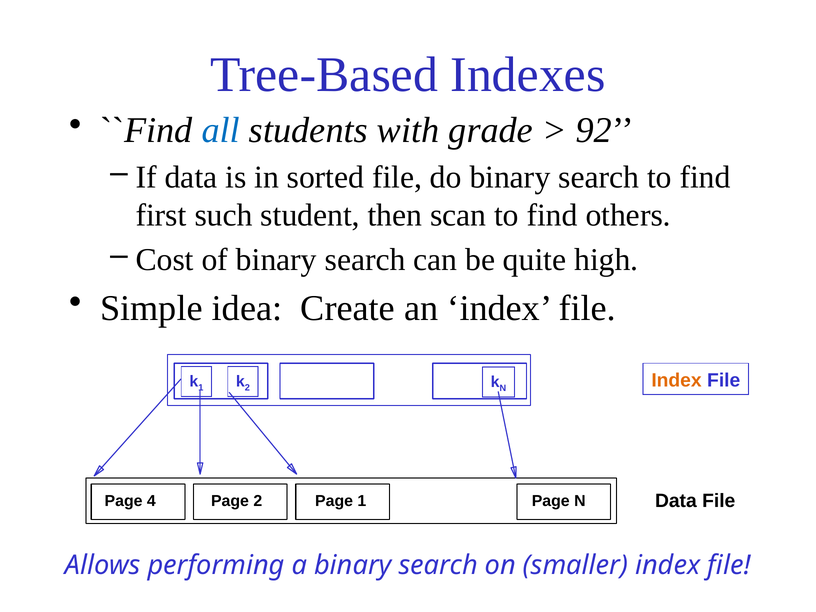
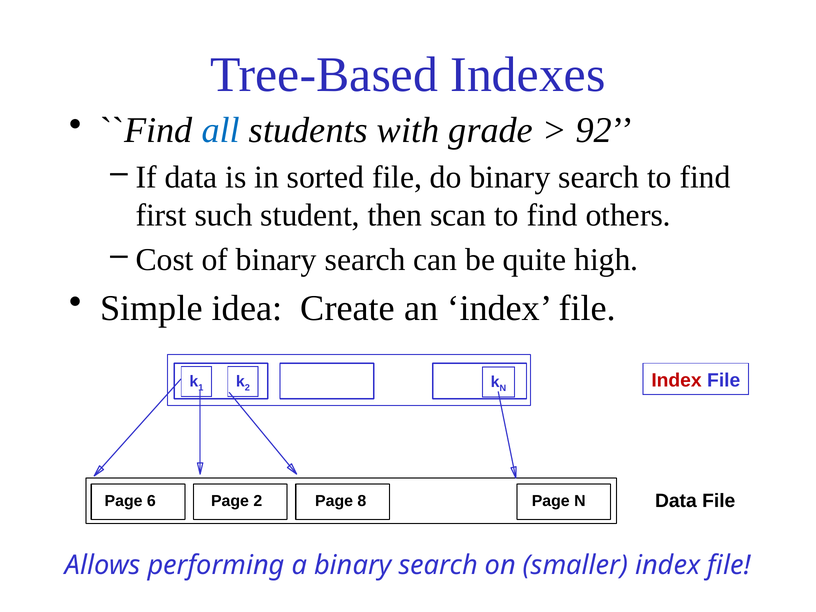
Index at (677, 380) colour: orange -> red
4: 4 -> 6
Page 1: 1 -> 8
